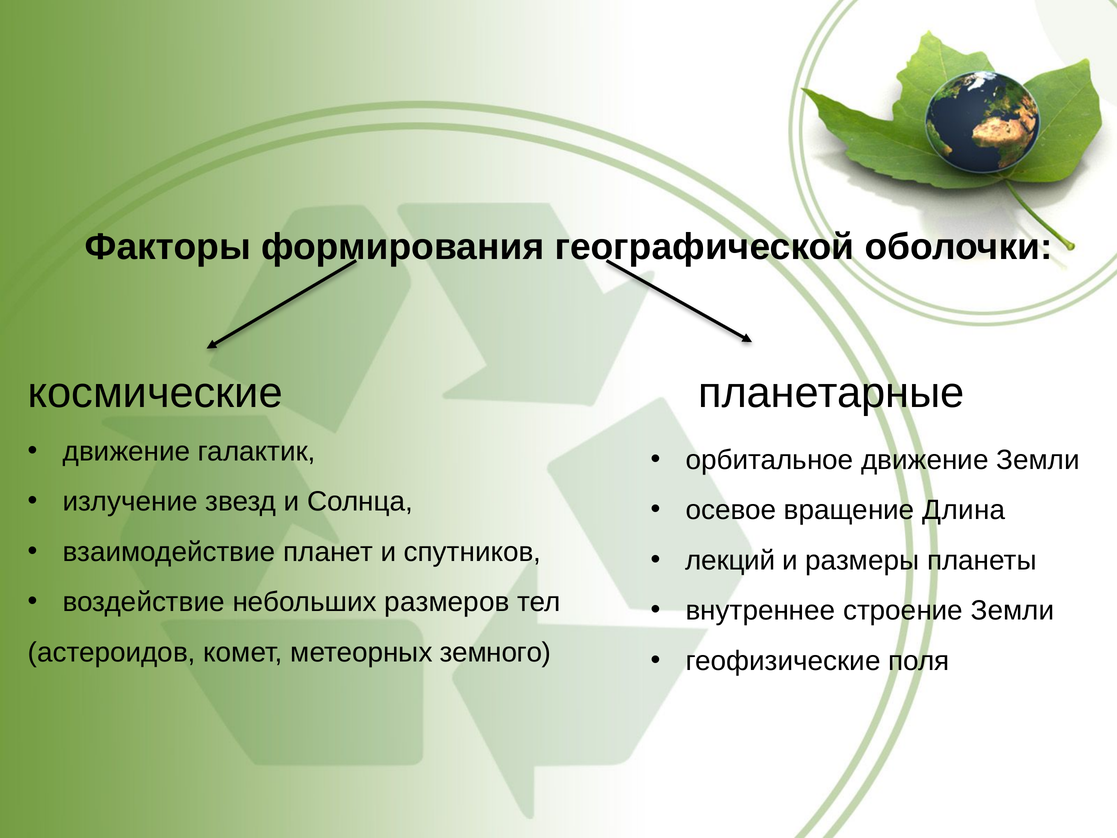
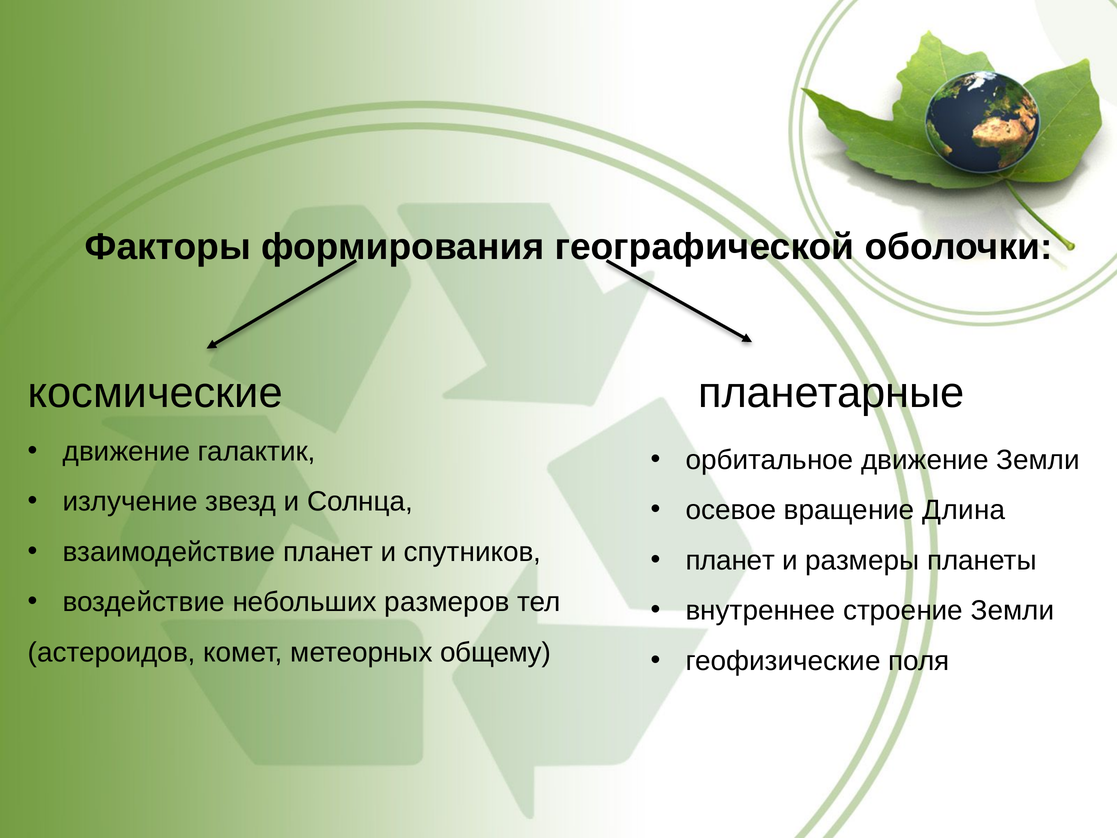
лекций at (730, 560): лекций -> планет
земного: земного -> общему
